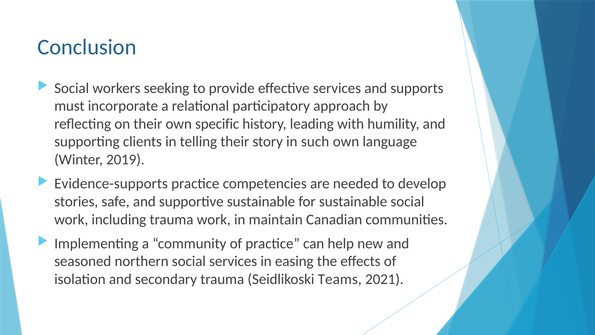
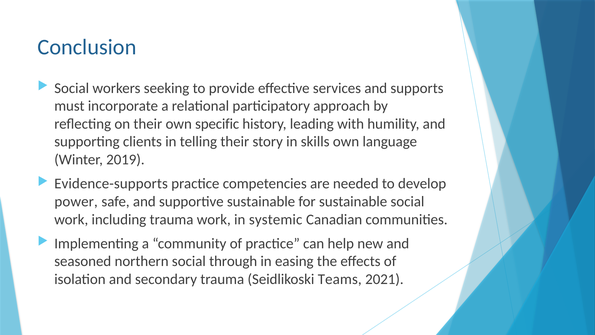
such: such -> skills
stories: stories -> power
maintain: maintain -> systemic
social services: services -> through
